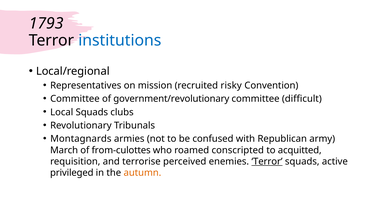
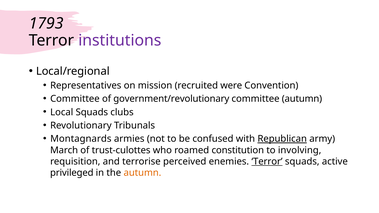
institutions colour: blue -> purple
risky: risky -> were
committee difficult: difficult -> autumn
Republican underline: none -> present
from-culottes: from-culottes -> trust-culottes
conscripted: conscripted -> constitution
acquitted: acquitted -> involving
